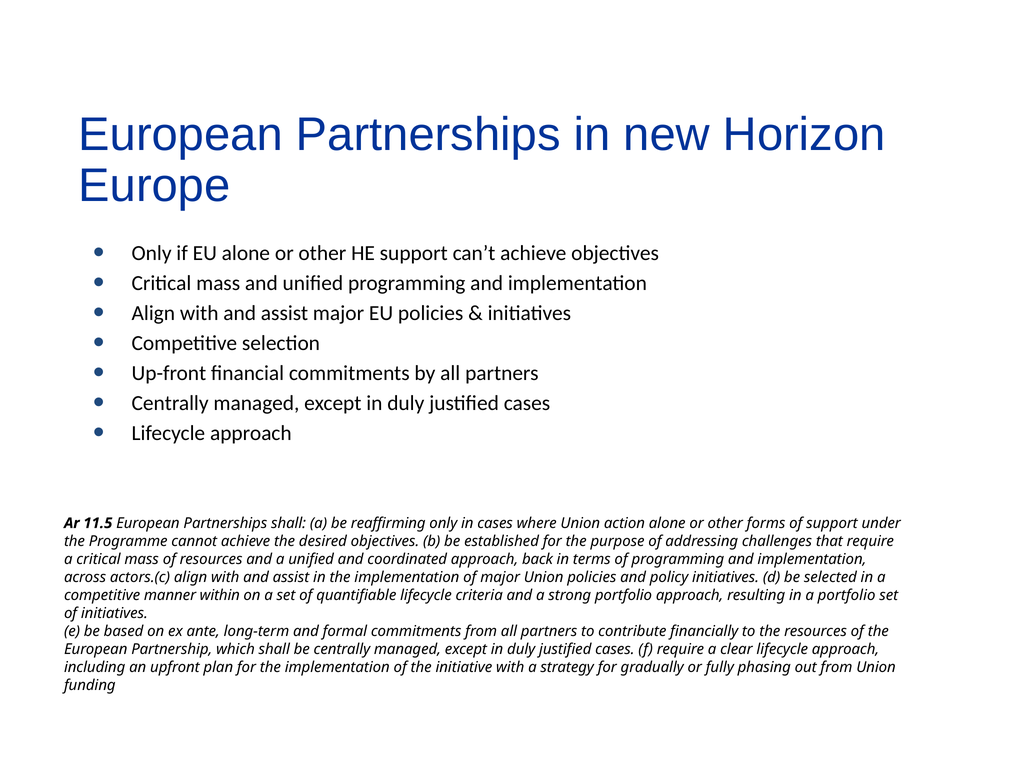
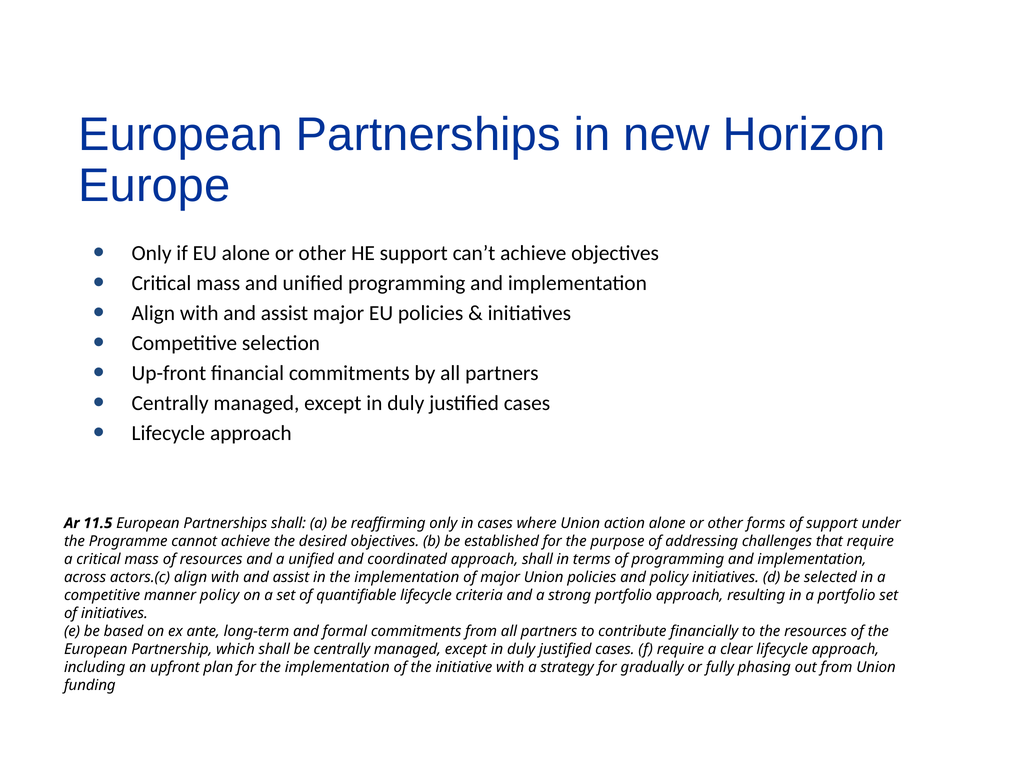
approach back: back -> shall
manner within: within -> policy
